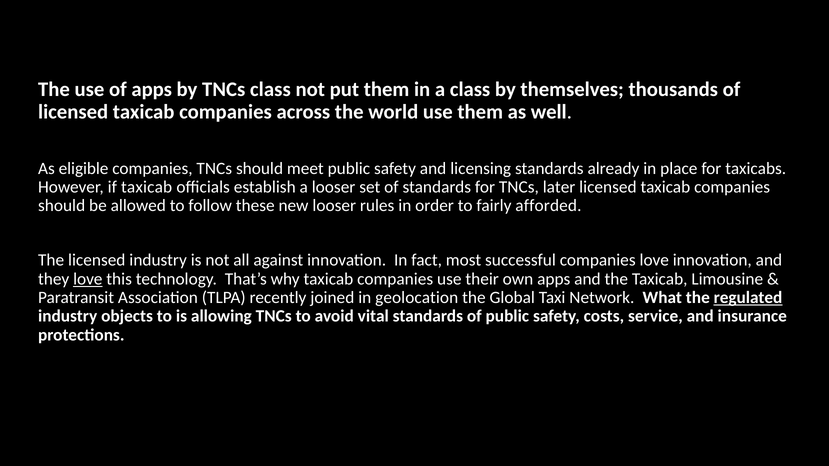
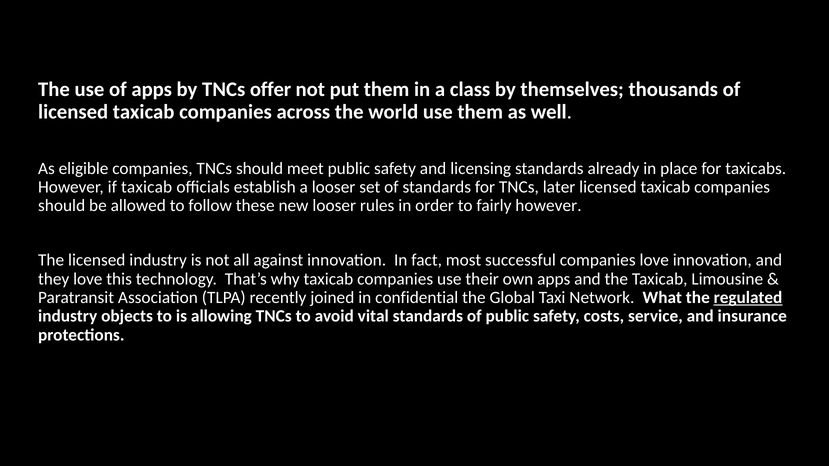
TNCs class: class -> offer
fairly afforded: afforded -> however
love at (88, 279) underline: present -> none
geolocation: geolocation -> confidential
